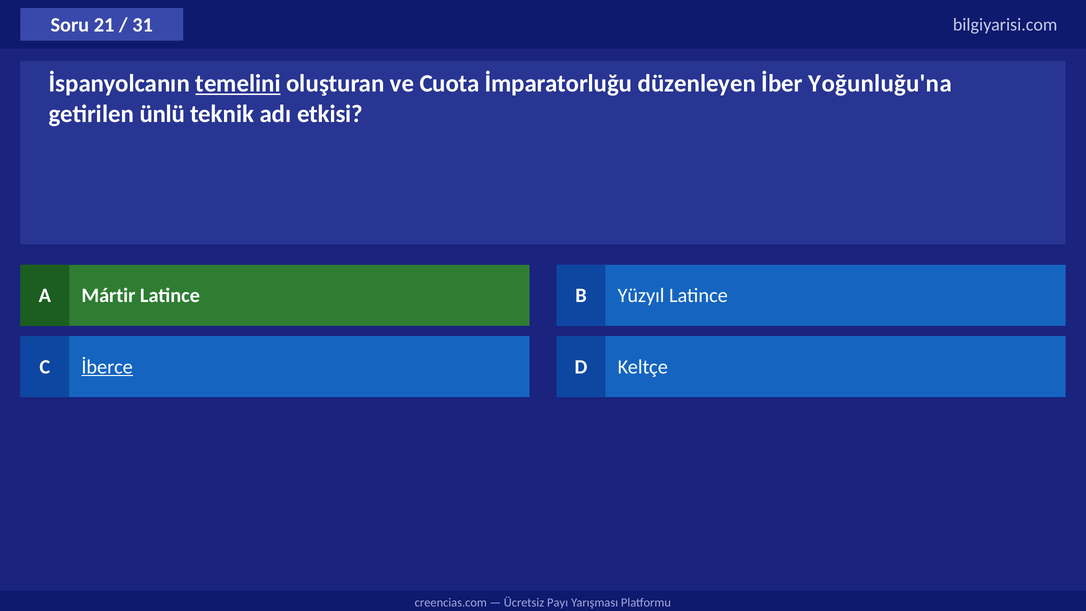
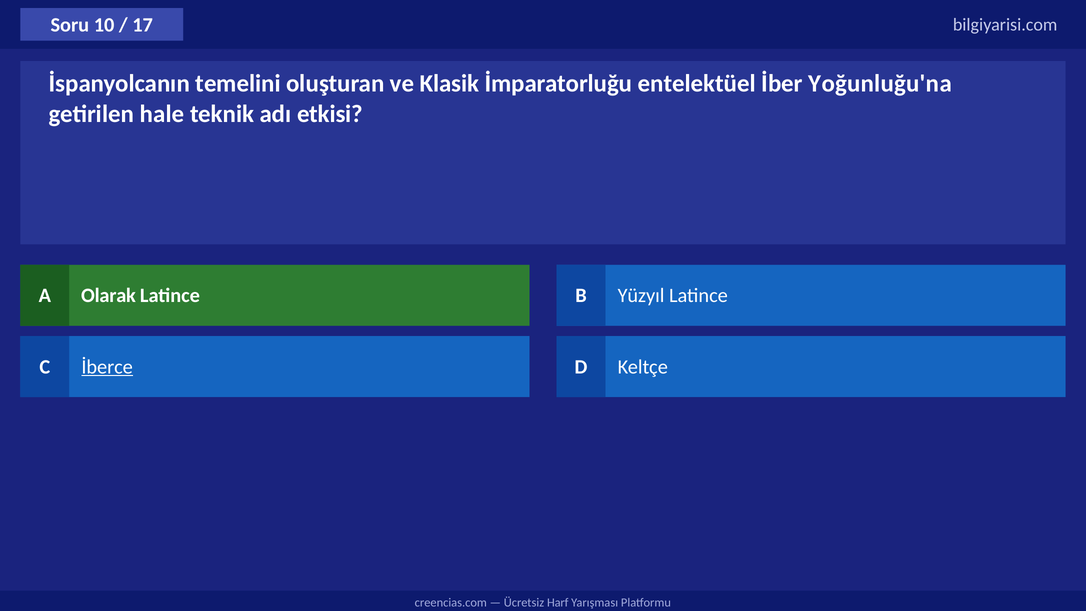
21: 21 -> 10
31: 31 -> 17
temelini underline: present -> none
Cuota: Cuota -> Klasik
düzenleyen: düzenleyen -> entelektüel
ünlü: ünlü -> hale
Mártir: Mártir -> Olarak
Payı: Payı -> Harf
